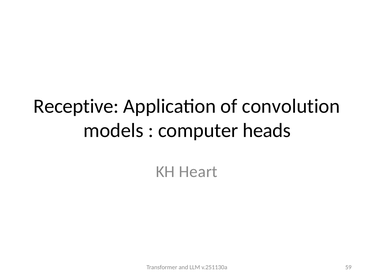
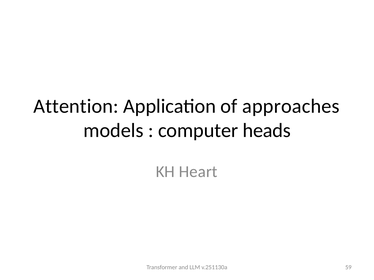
Receptive: Receptive -> Attention
convolution: convolution -> approaches
